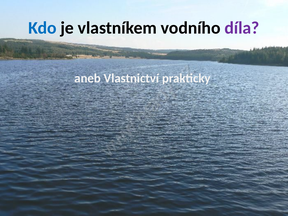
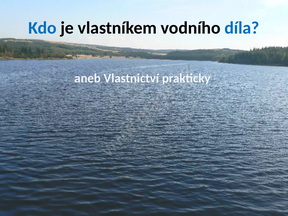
díla colour: purple -> blue
